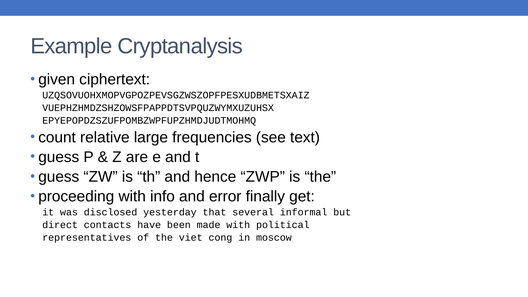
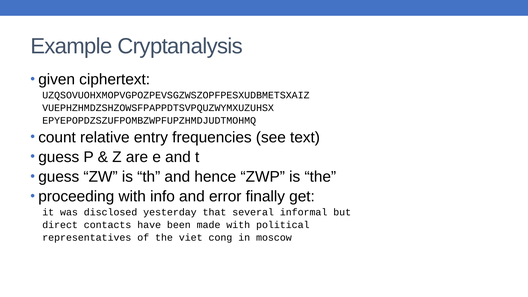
large: large -> entry
